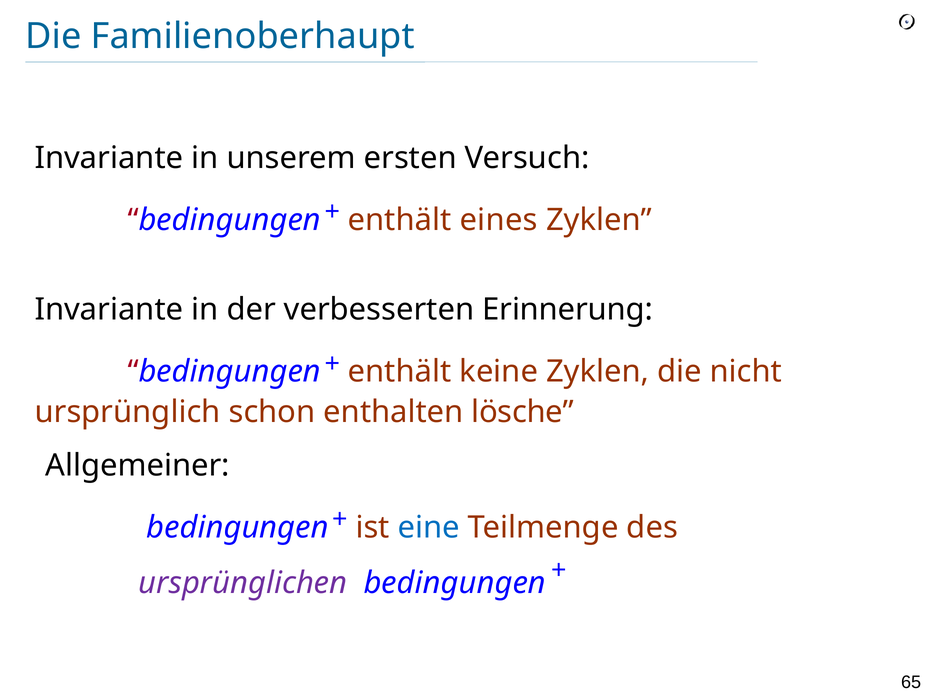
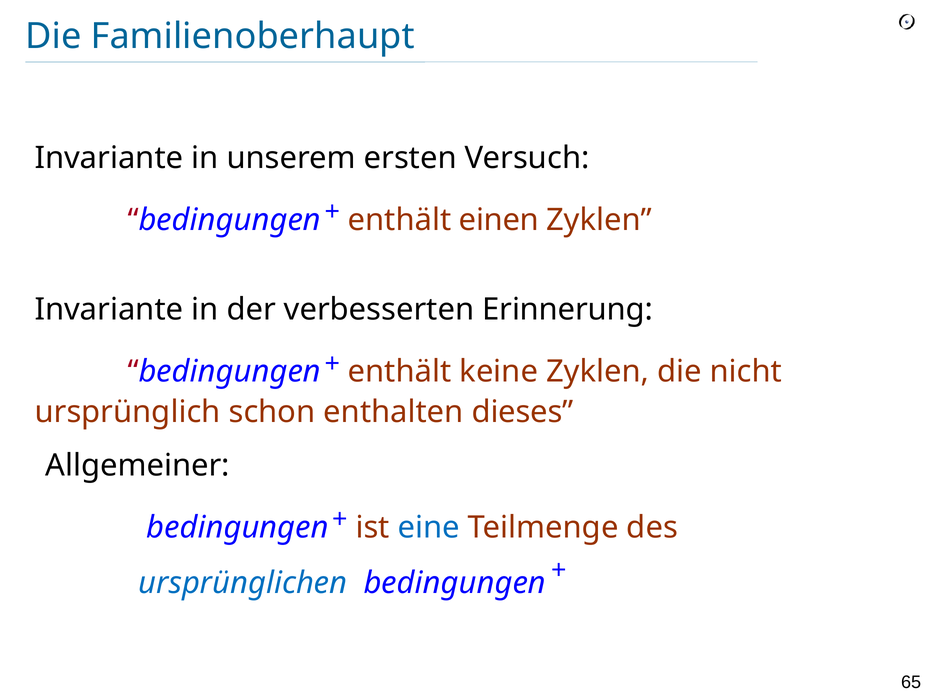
eines: eines -> einen
lösche: lösche -> dieses
ursprünglichen colour: purple -> blue
